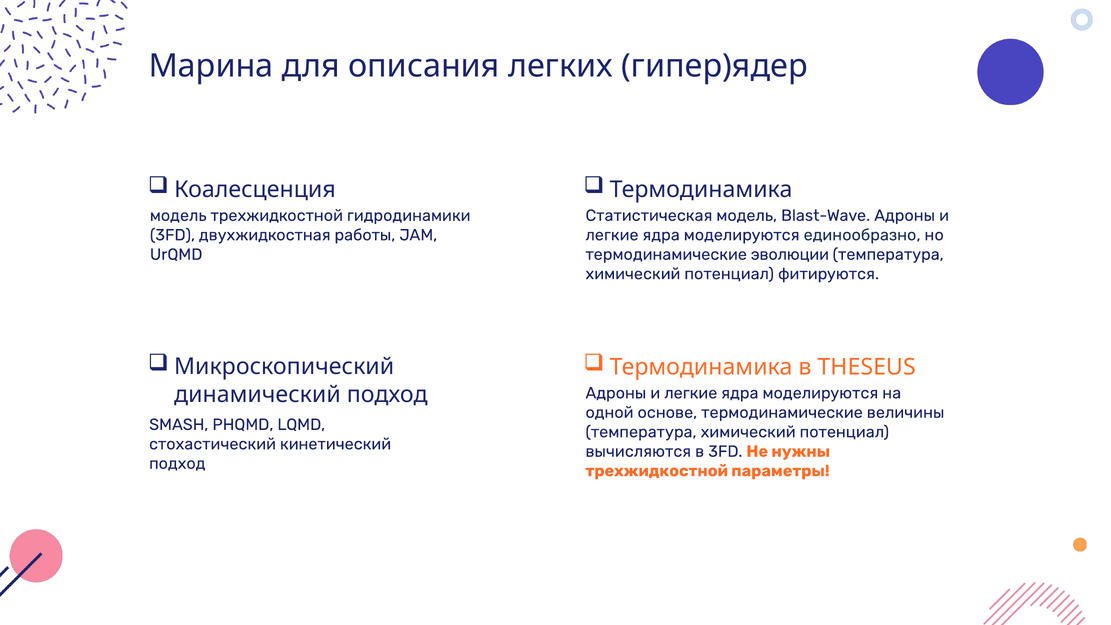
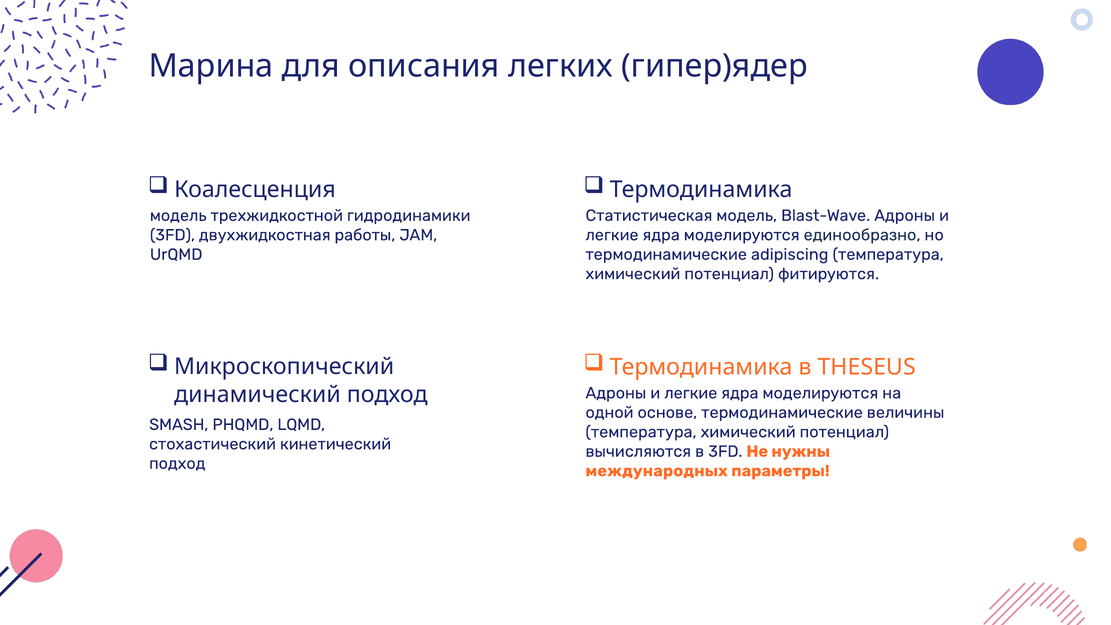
эволюции: эволюции -> adipiscing
трехжидкоcтной at (657, 471): трехжидкоcтной -> международных
